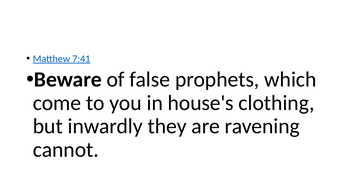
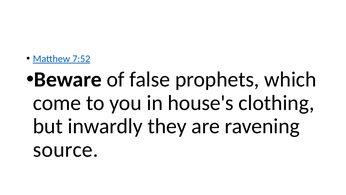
7:41: 7:41 -> 7:52
cannot: cannot -> source
